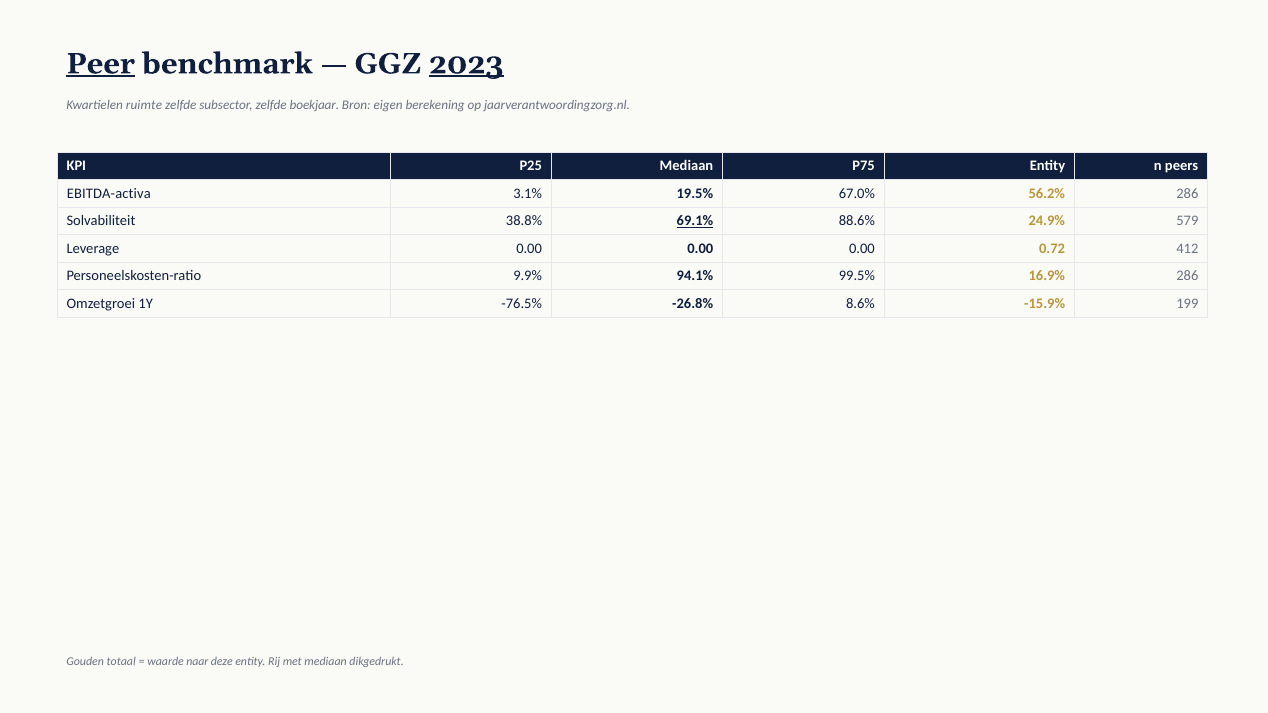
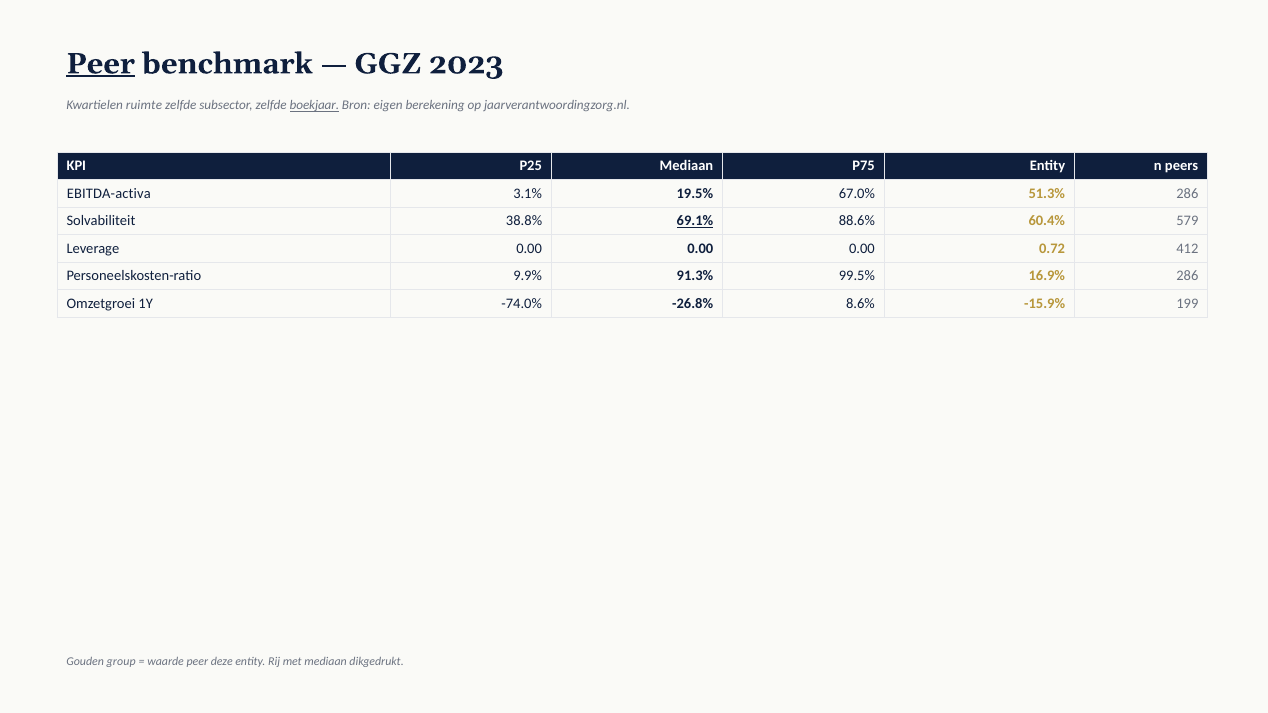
2023 underline: present -> none
boekjaar underline: none -> present
56.2%: 56.2% -> 51.3%
24.9%: 24.9% -> 60.4%
94.1%: 94.1% -> 91.3%
-76.5%: -76.5% -> -74.0%
totaal: totaal -> group
waarde naar: naar -> peer
